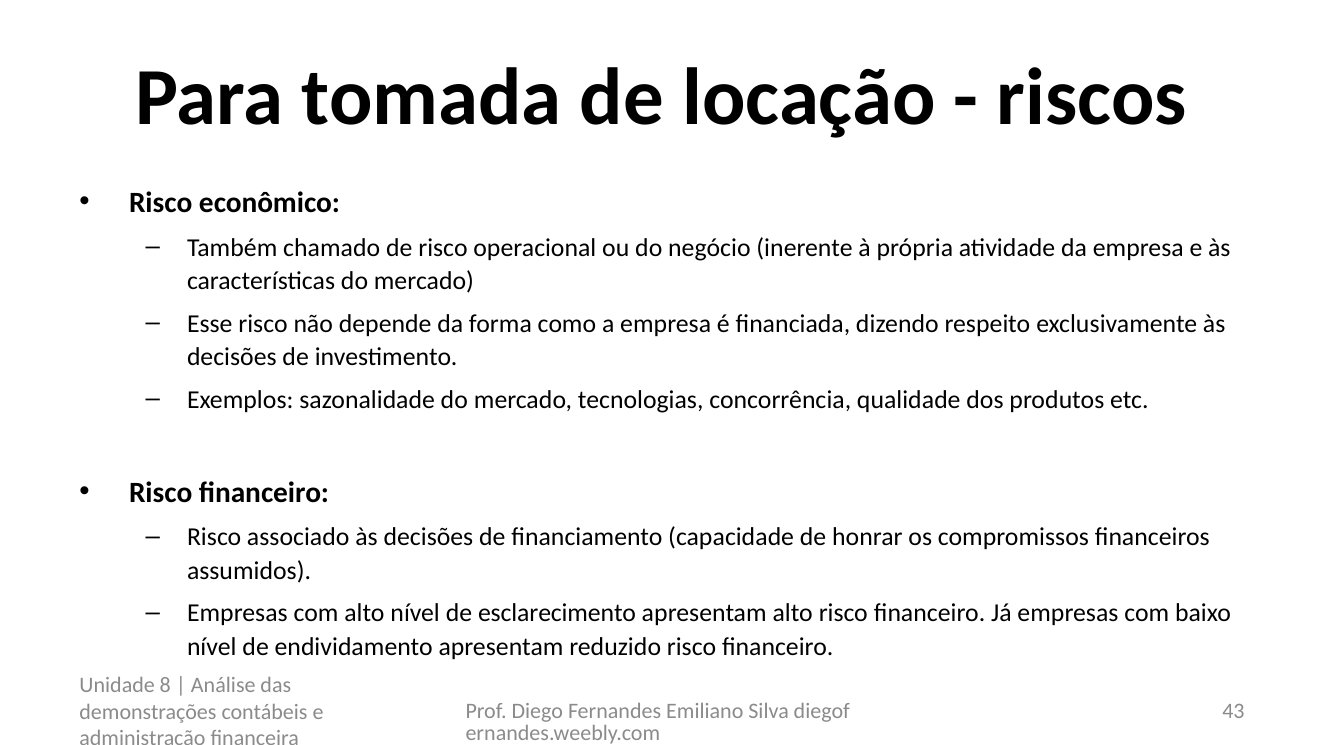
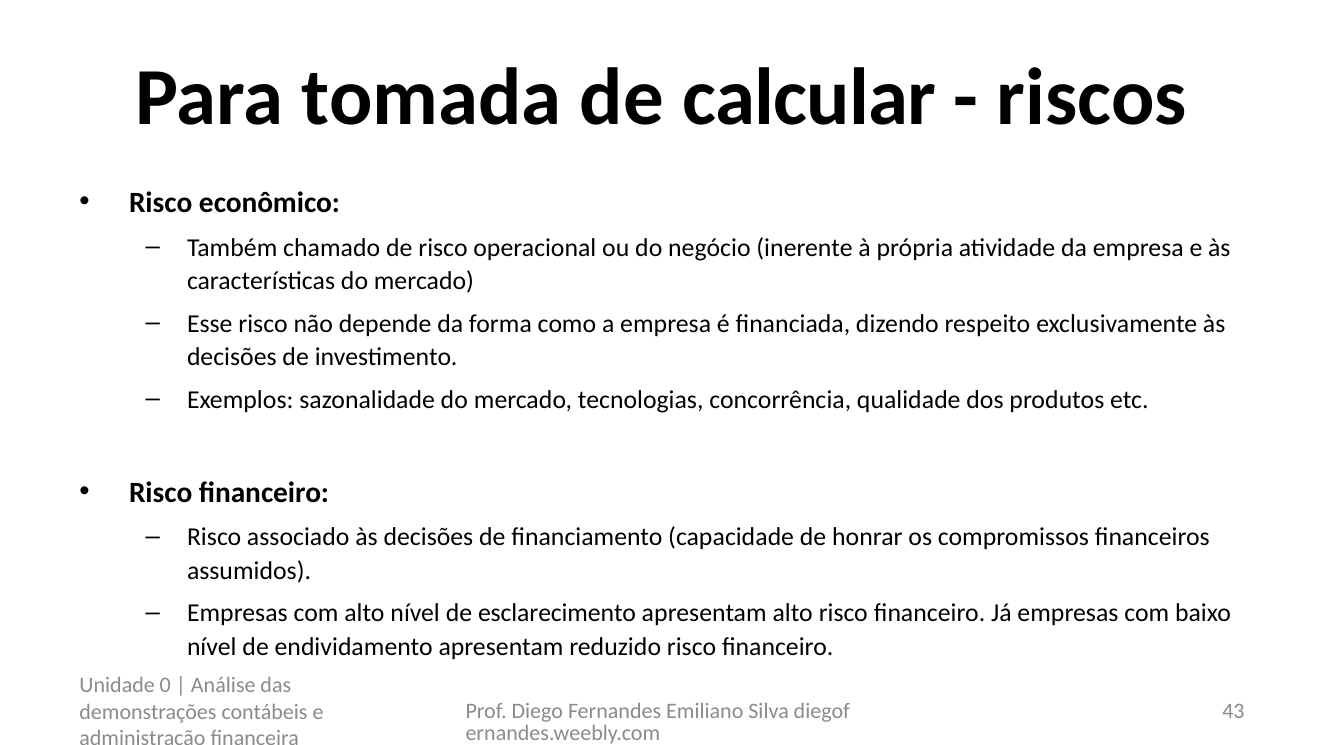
locação: locação -> calcular
8: 8 -> 0
